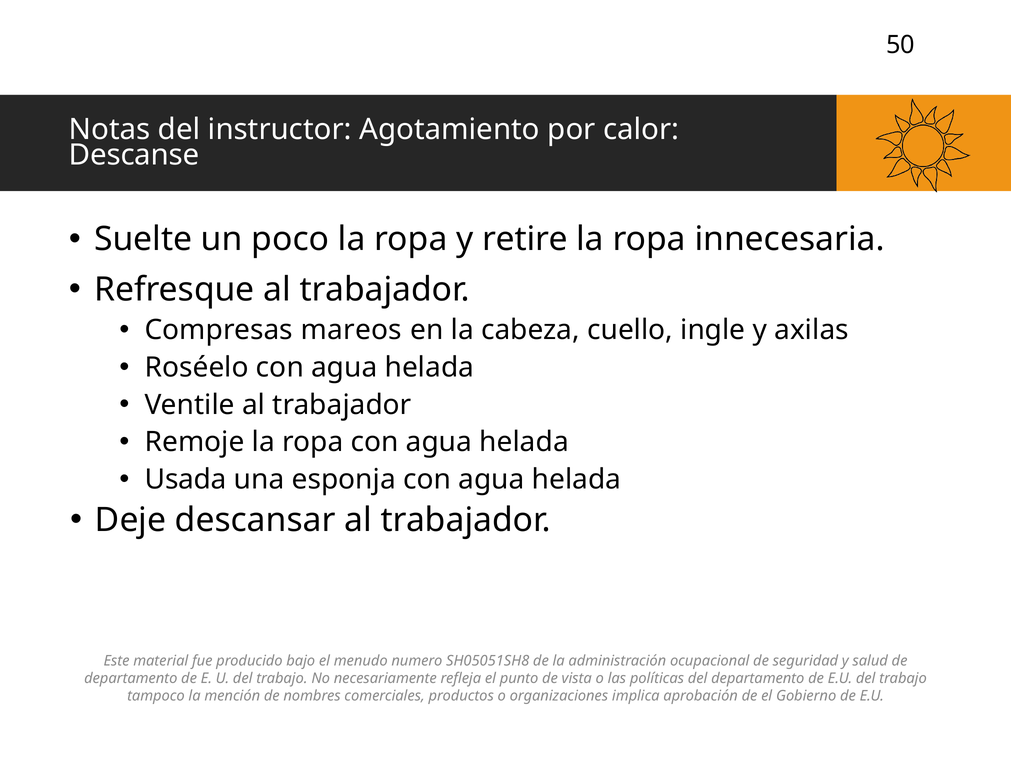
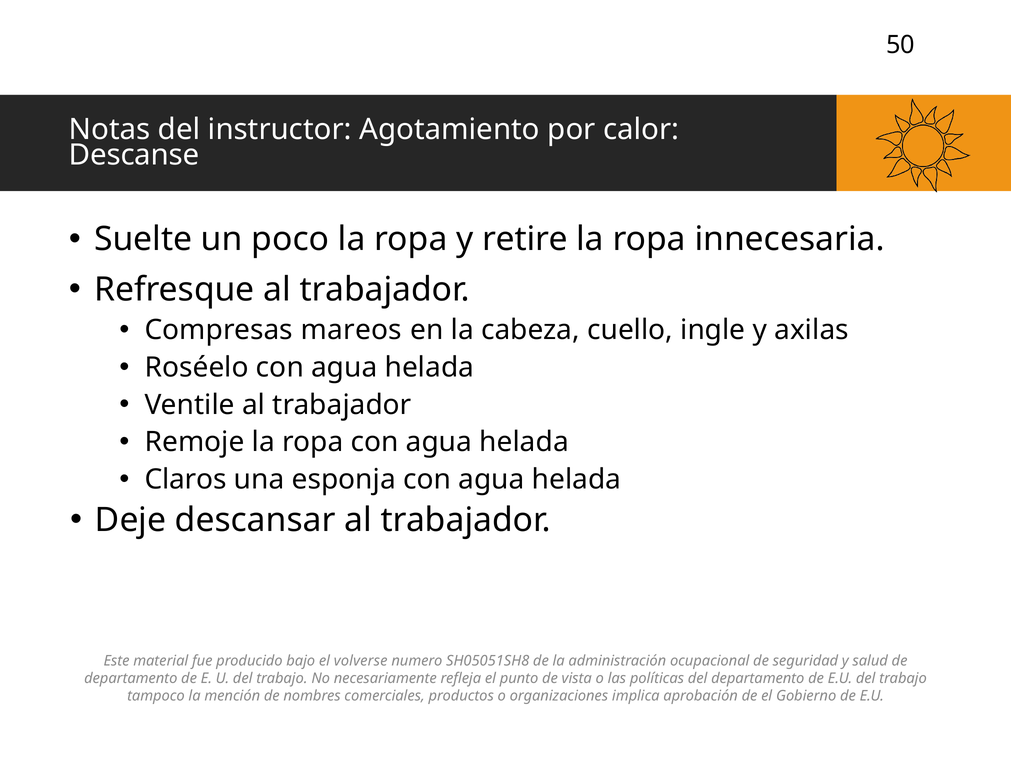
Usada: Usada -> Claros
menudo: menudo -> volverse
